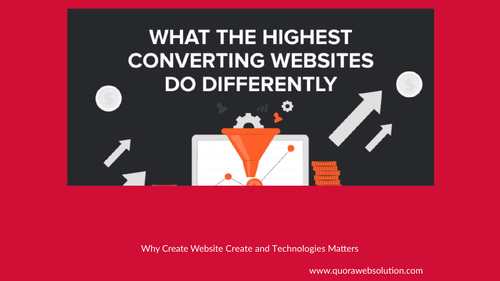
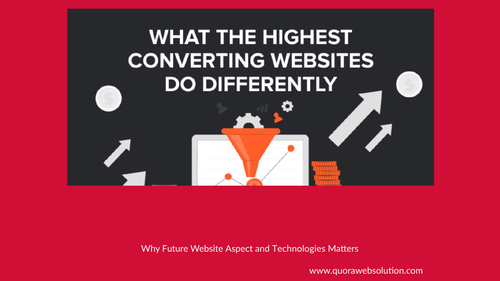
Why Create: Create -> Future
Website Create: Create -> Aspect
